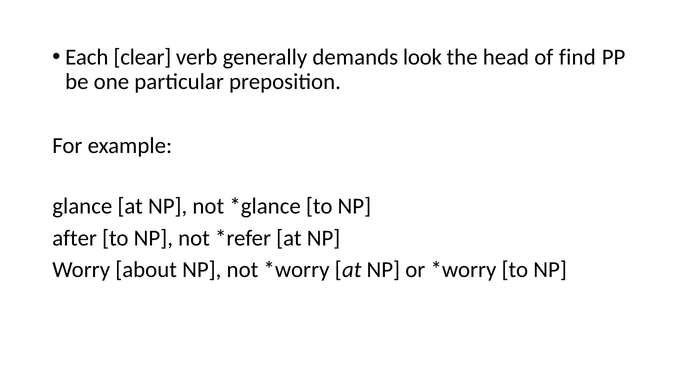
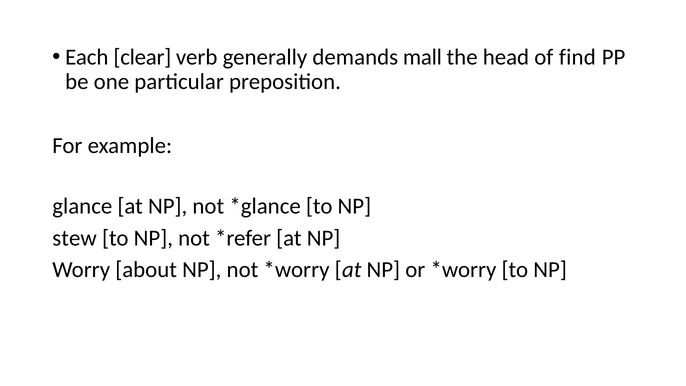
look: look -> mall
after: after -> stew
